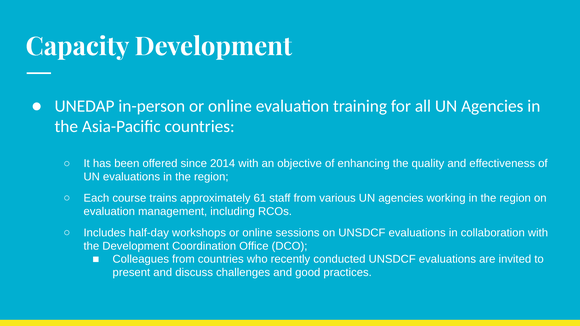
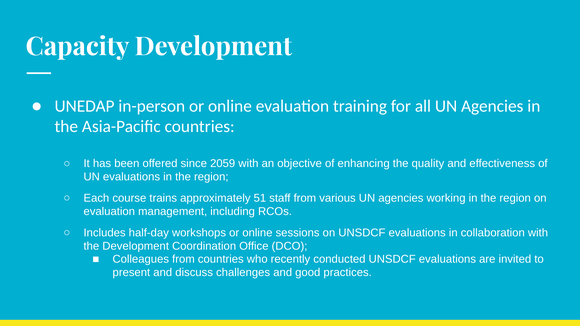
2014: 2014 -> 2059
61: 61 -> 51
